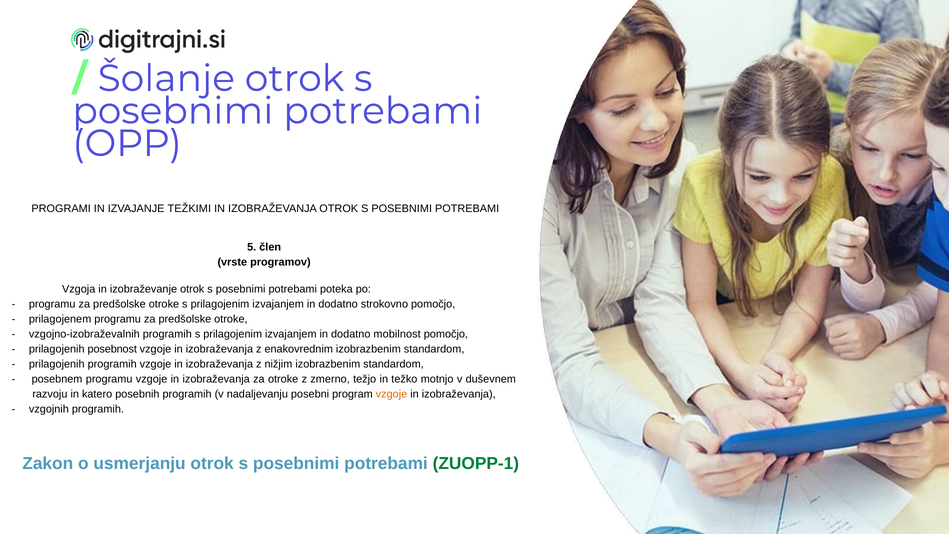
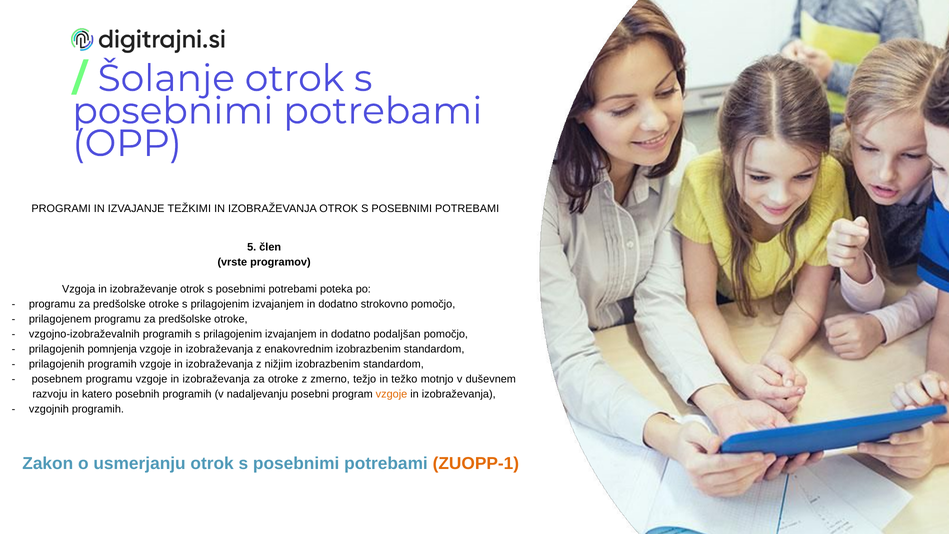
mobilnost: mobilnost -> podaljšan
posebnost: posebnost -> pomnjenja
ZUOPP-1 colour: green -> orange
